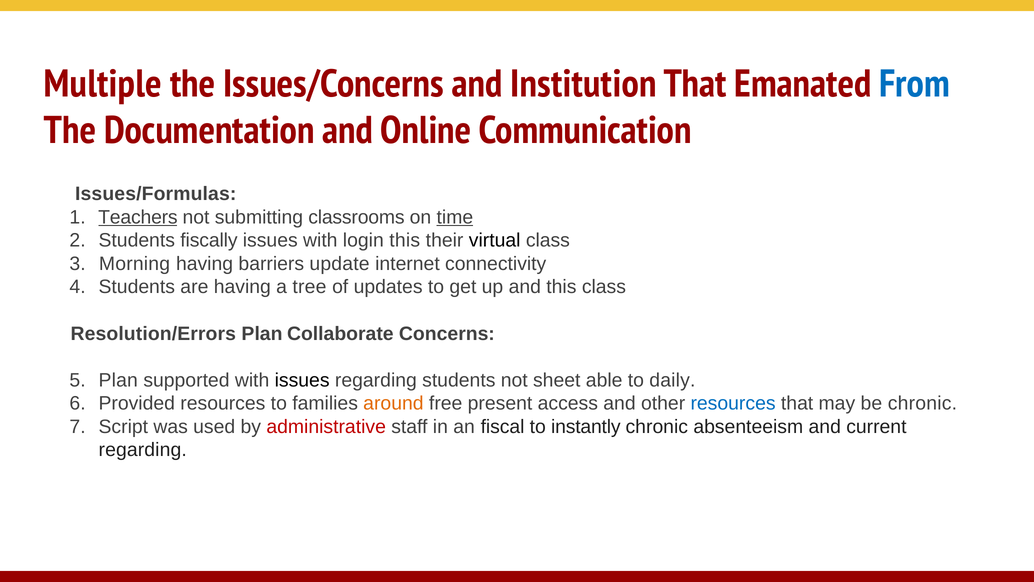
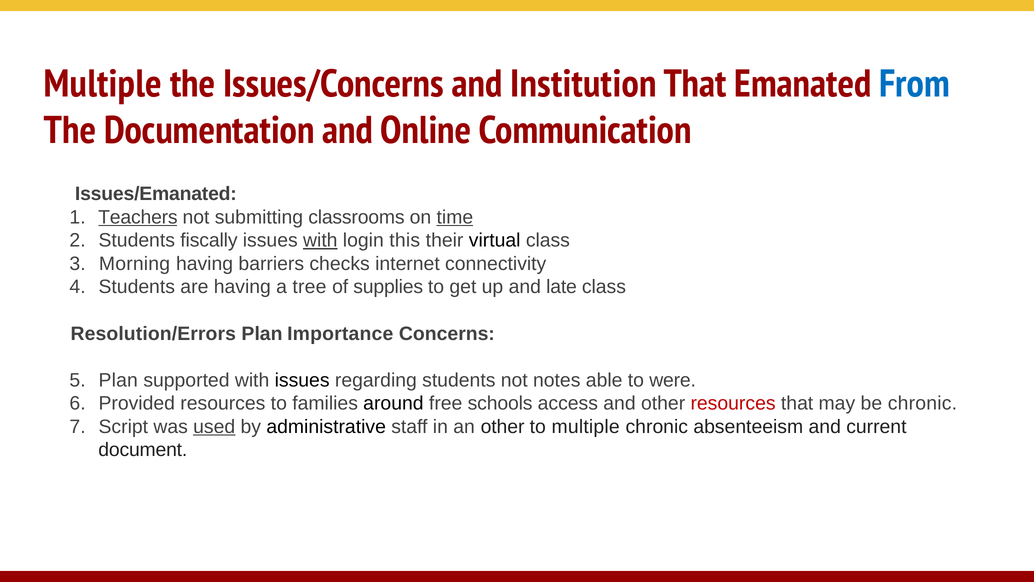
Issues/Formulas: Issues/Formulas -> Issues/Emanated
with at (320, 240) underline: none -> present
update: update -> checks
updates: updates -> supplies
and this: this -> late
Collaborate: Collaborate -> Importance
sheet: sheet -> notes
daily: daily -> were
around colour: orange -> black
present: present -> schools
resources at (733, 403) colour: blue -> red
used underline: none -> present
administrative colour: red -> black
an fiscal: fiscal -> other
to instantly: instantly -> multiple
regarding at (143, 450): regarding -> document
